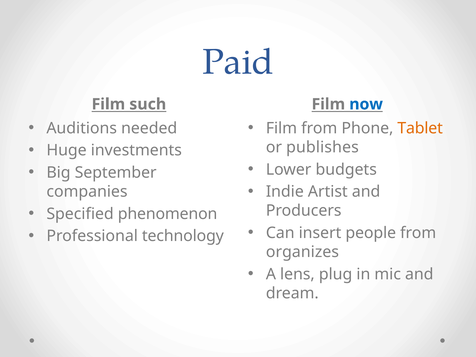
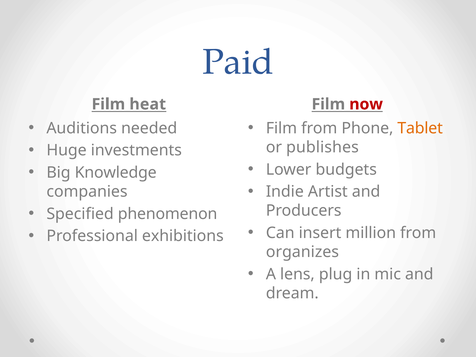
such: such -> heat
now colour: blue -> red
September: September -> Knowledge
people: people -> million
technology: technology -> exhibitions
